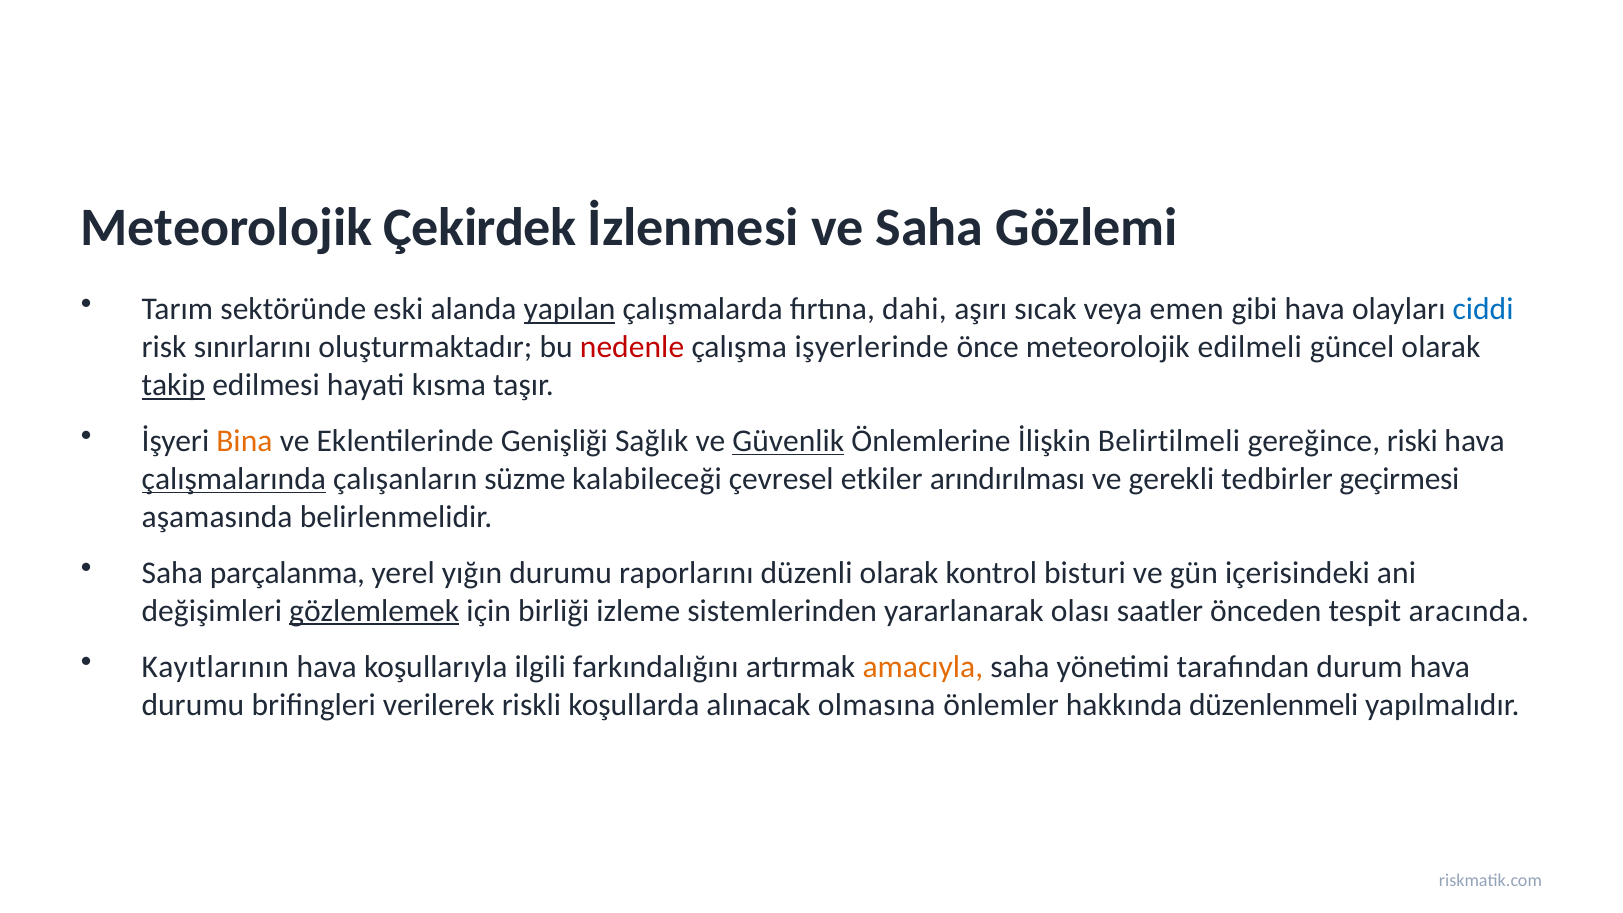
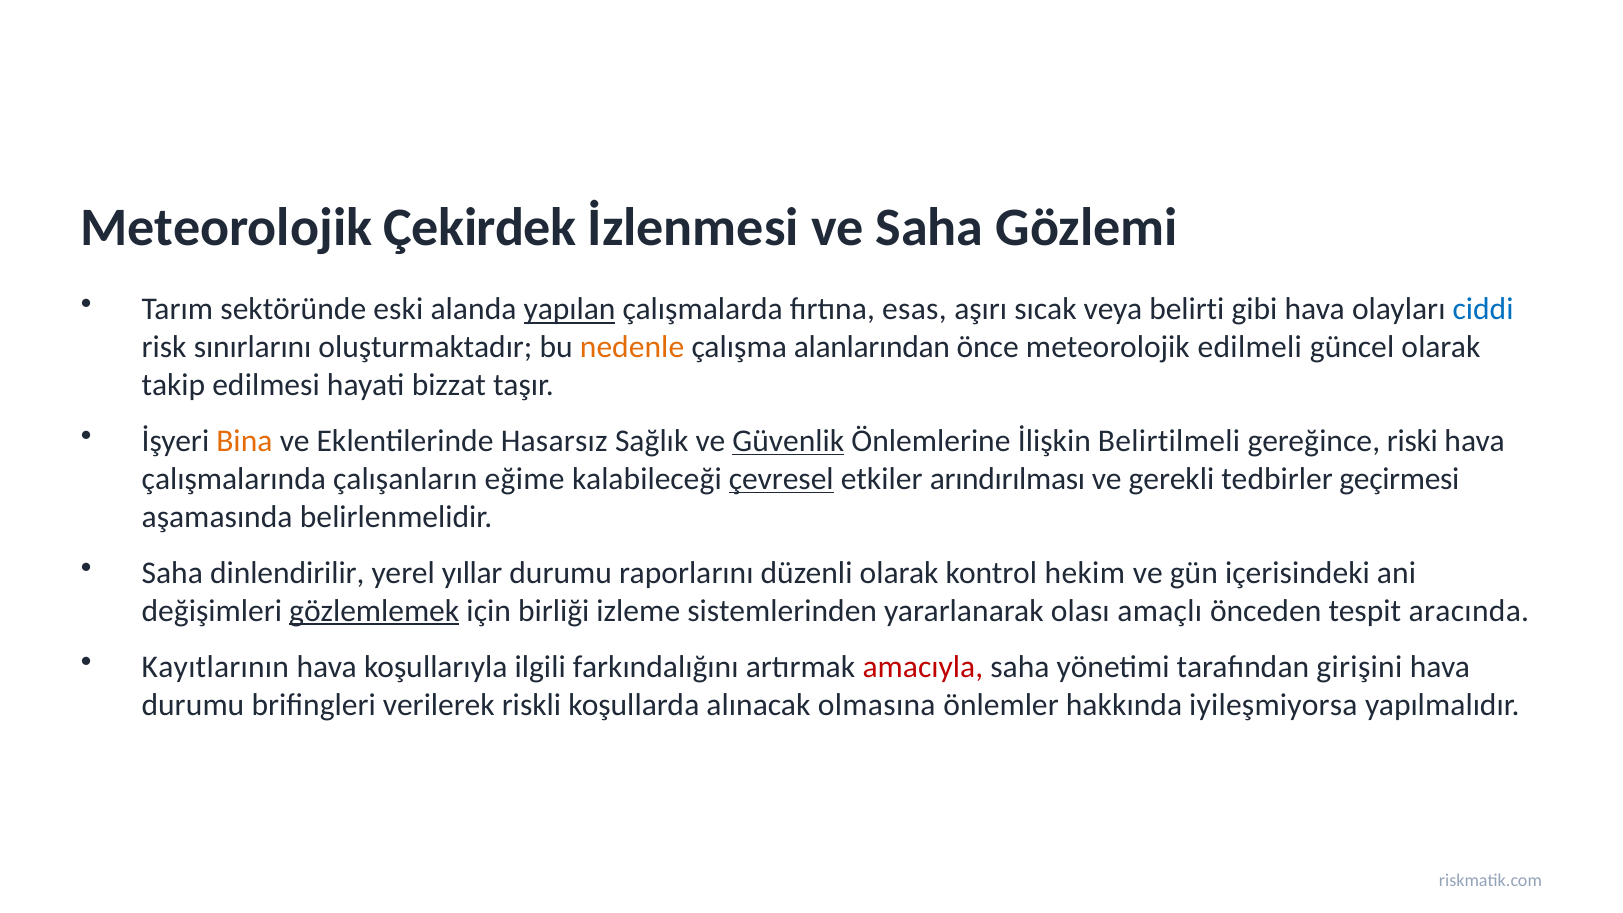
dahi: dahi -> esas
emen: emen -> belirti
nedenle colour: red -> orange
işyerlerinde: işyerlerinde -> alanlarından
takip underline: present -> none
kısma: kısma -> bizzat
Genişliği: Genişliği -> Hasarsız
çalışmalarında underline: present -> none
süzme: süzme -> eğime
çevresel underline: none -> present
parçalanma: parçalanma -> dinlendirilir
yığın: yığın -> yıllar
bisturi: bisturi -> hekim
saatler: saatler -> amaçlı
amacıyla colour: orange -> red
durum: durum -> girişini
düzenlenmeli: düzenlenmeli -> iyileşmiyorsa
